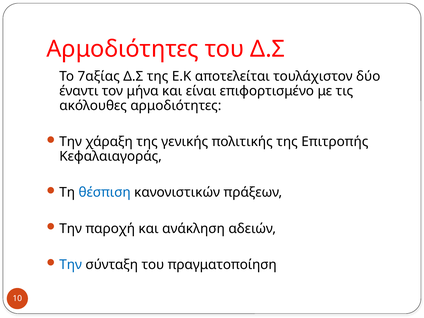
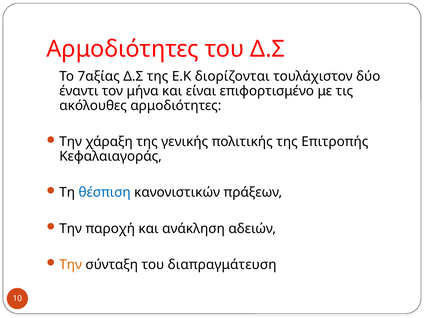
αποτελείται: αποτελείται -> διορίζονται
Την at (71, 265) colour: blue -> orange
πραγματοποίηση: πραγματοποίηση -> διαπραγμάτευση
